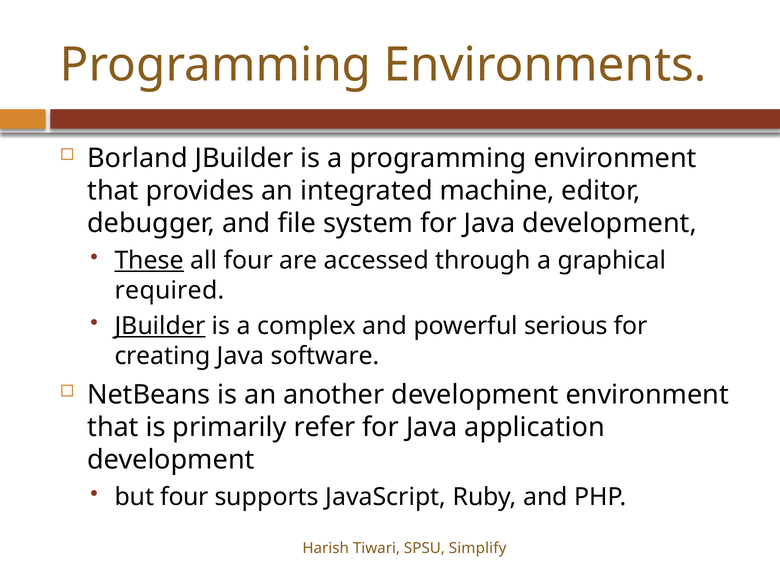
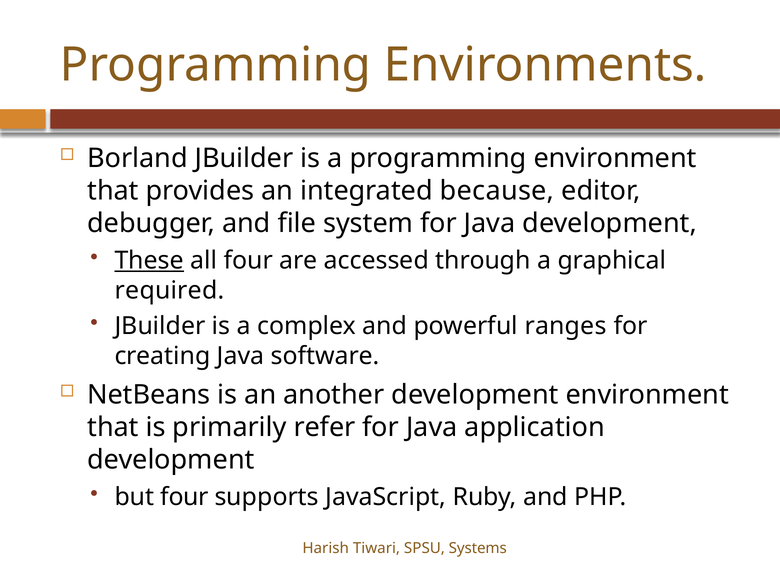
machine: machine -> because
JBuilder at (160, 326) underline: present -> none
serious: serious -> ranges
Simplify: Simplify -> Systems
